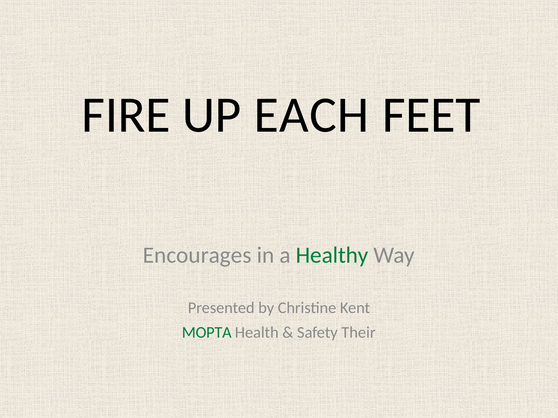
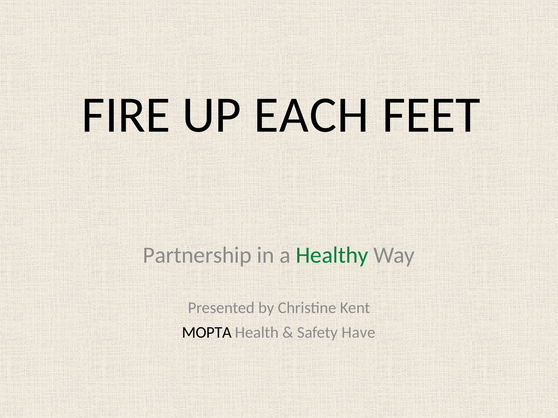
Encourages: Encourages -> Partnership
MOPTA colour: green -> black
Their: Their -> Have
